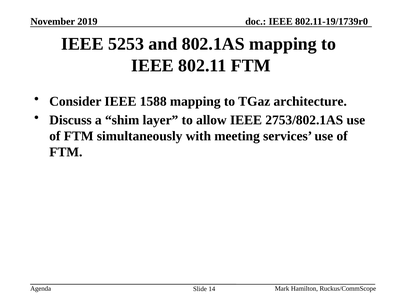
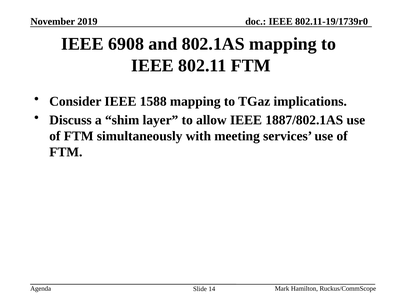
5253: 5253 -> 6908
architecture: architecture -> implications
2753/802.1AS: 2753/802.1AS -> 1887/802.1AS
